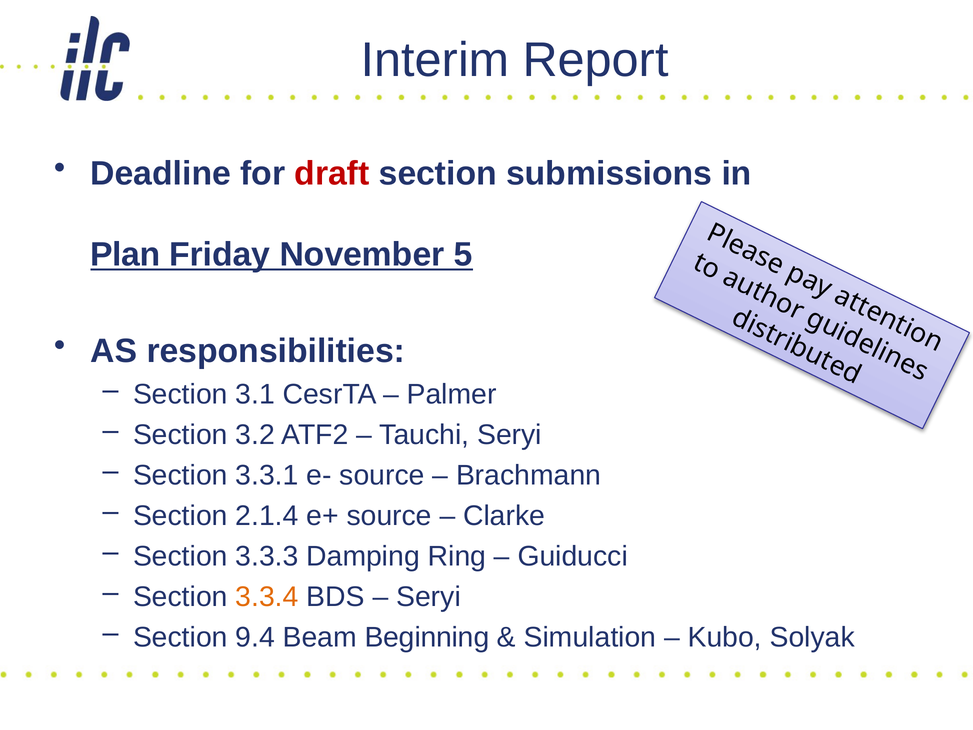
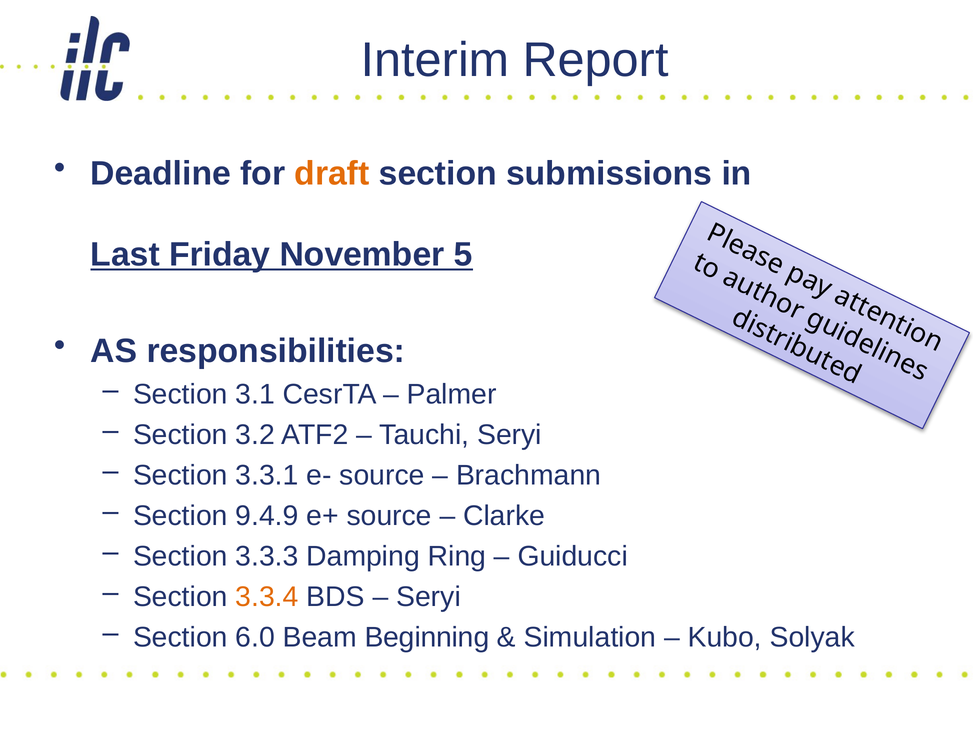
draft colour: red -> orange
Plan: Plan -> Last
2.1.4: 2.1.4 -> 9.4.9
9.4: 9.4 -> 6.0
